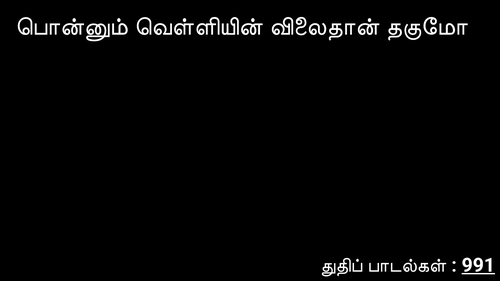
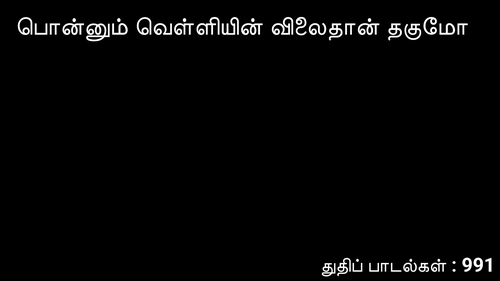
991 underline: present -> none
